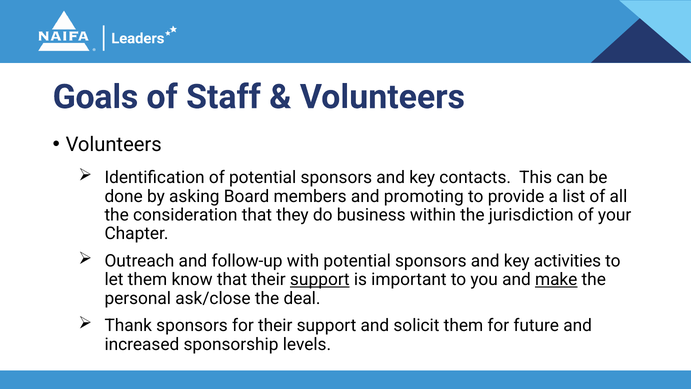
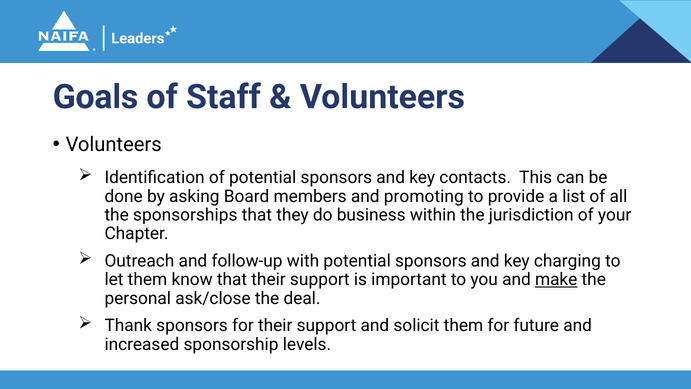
consideration: consideration -> sponsorships
activities: activities -> charging
support at (320, 279) underline: present -> none
